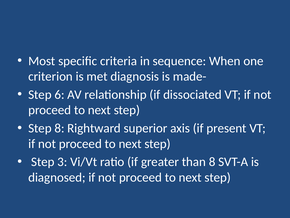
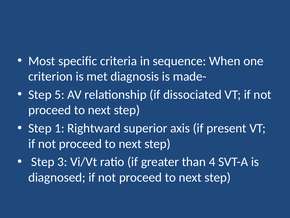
6: 6 -> 5
Step 8: 8 -> 1
than 8: 8 -> 4
